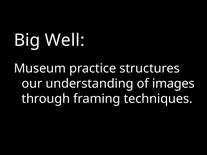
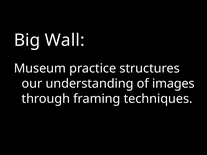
Well: Well -> Wall
